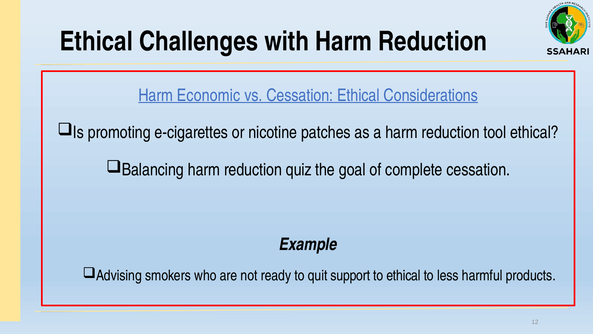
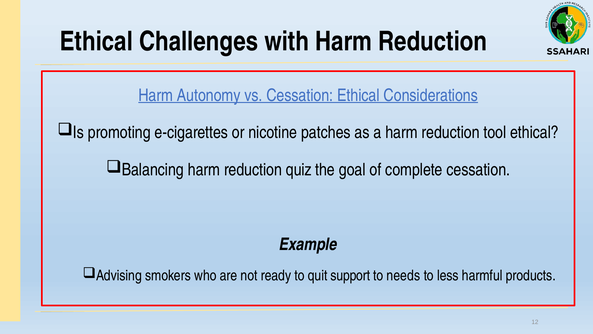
Economic: Economic -> Autonomy
to ethical: ethical -> needs
